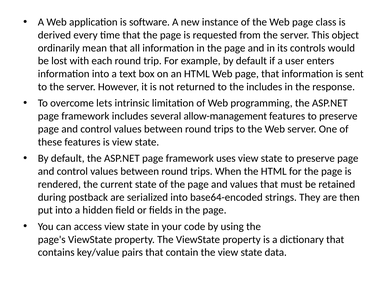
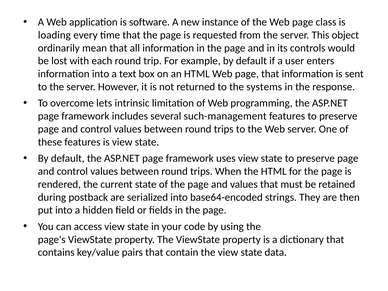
derived: derived -> loading
the includes: includes -> systems
allow-management: allow-management -> such-management
